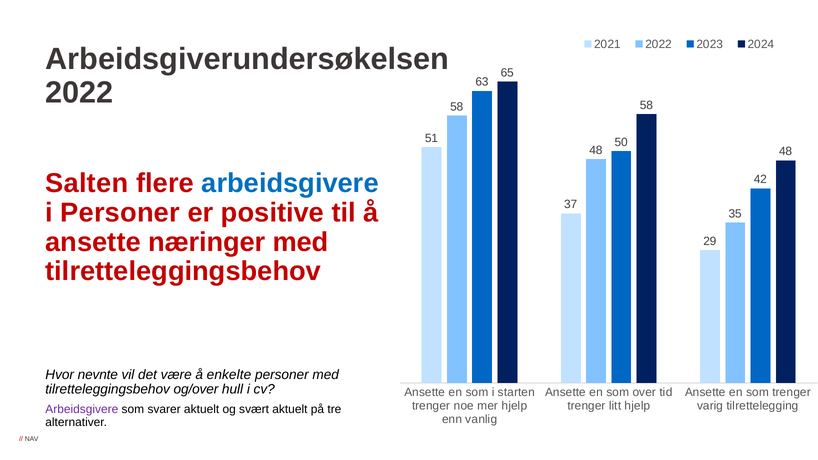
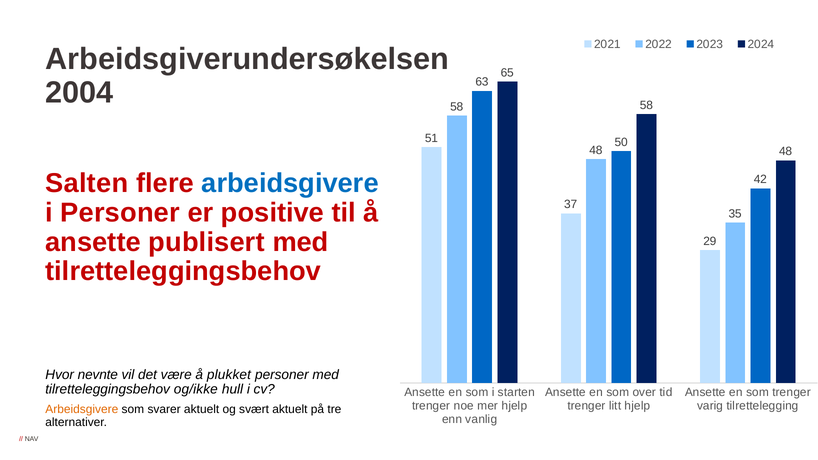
2022 at (79, 93): 2022 -> 2004
næringer: næringer -> publisert
enkelte: enkelte -> plukket
og/over: og/over -> og/ikke
Arbeidsgivere at (82, 410) colour: purple -> orange
